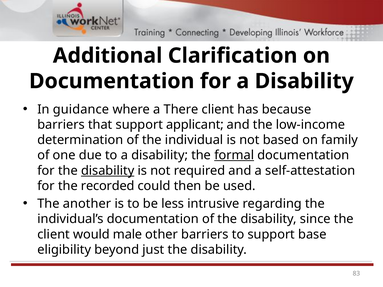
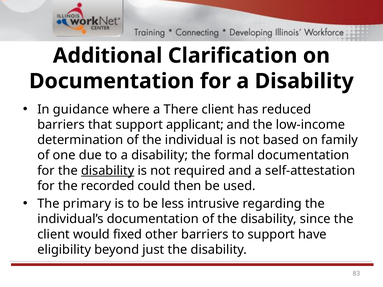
because: because -> reduced
formal underline: present -> none
another: another -> primary
male: male -> fixed
base: base -> have
